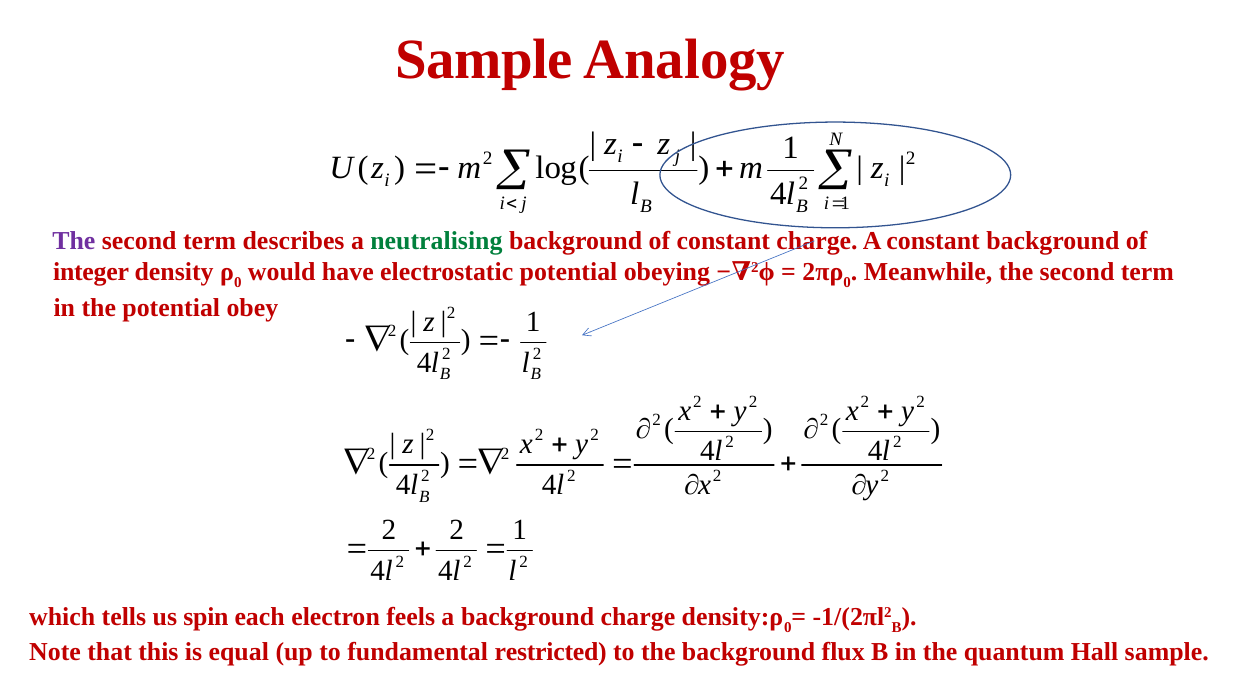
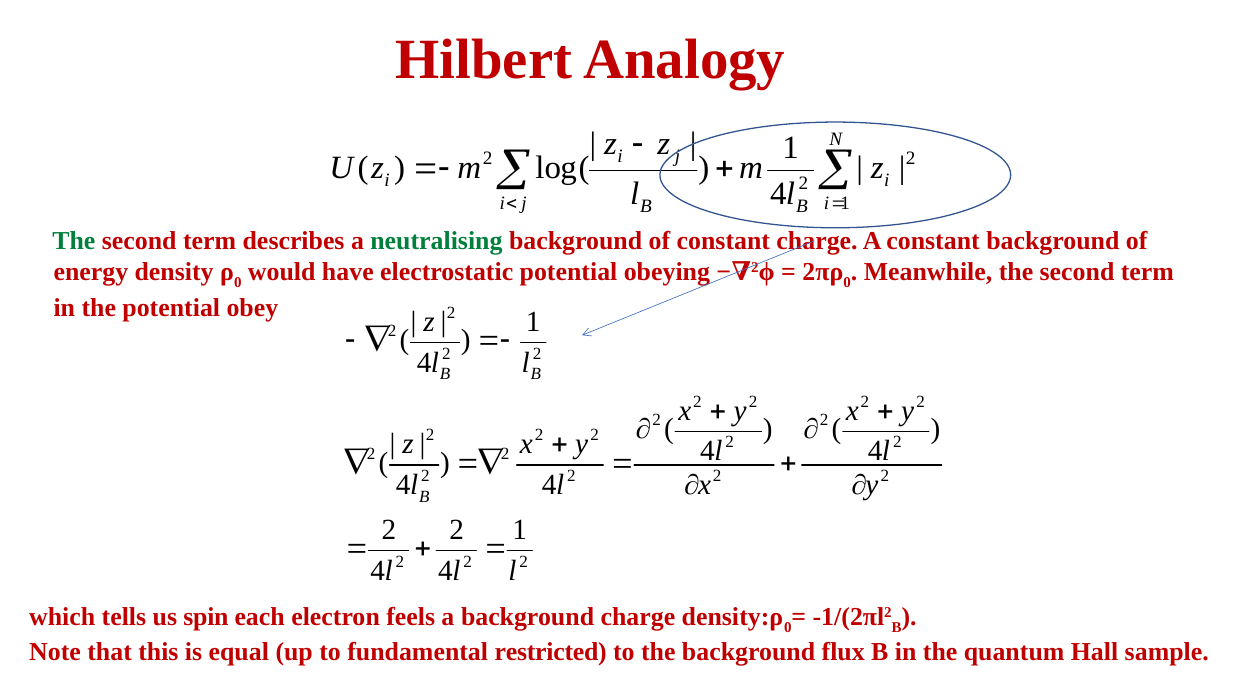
Sample at (484, 60): Sample -> Hilbert
The at (74, 241) colour: purple -> green
integer: integer -> energy
